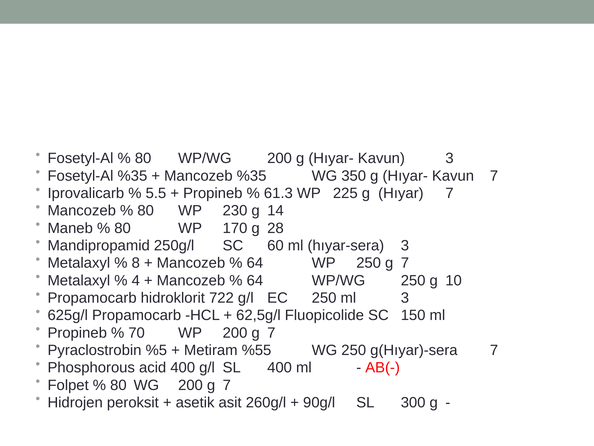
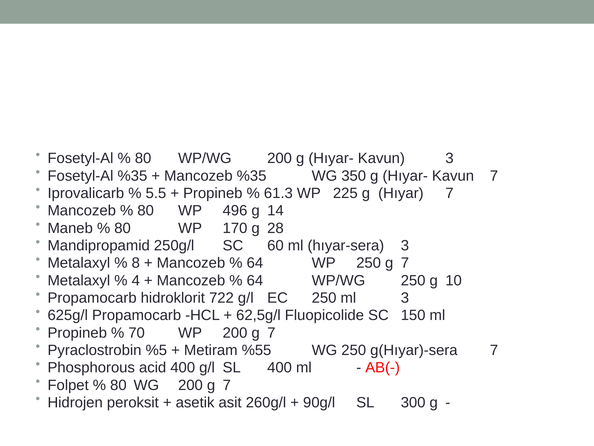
230: 230 -> 496
